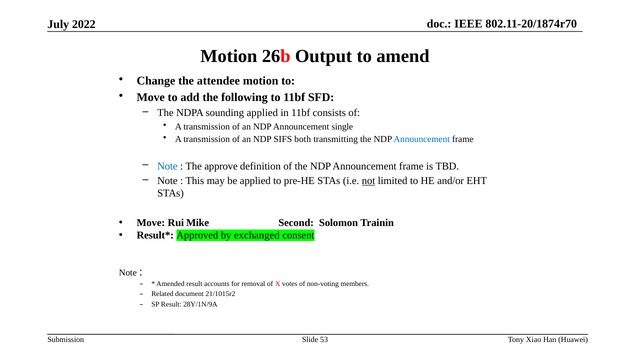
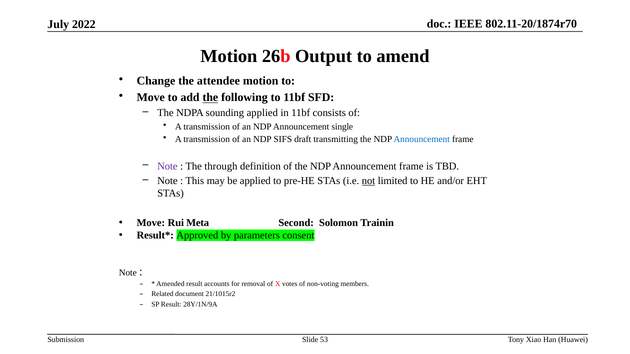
the at (210, 98) underline: none -> present
both: both -> draft
Note at (167, 166) colour: blue -> purple
approve: approve -> through
Mike: Mike -> Meta
exchanged: exchanged -> parameters
